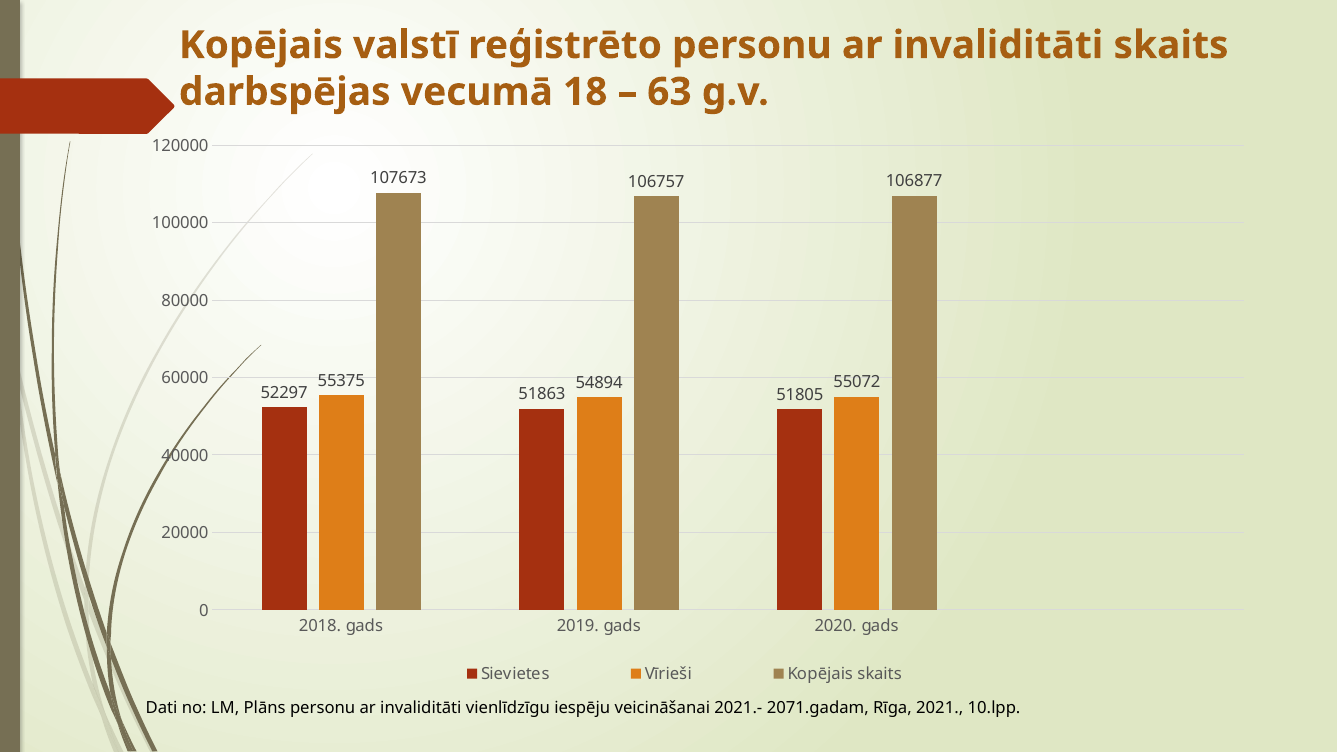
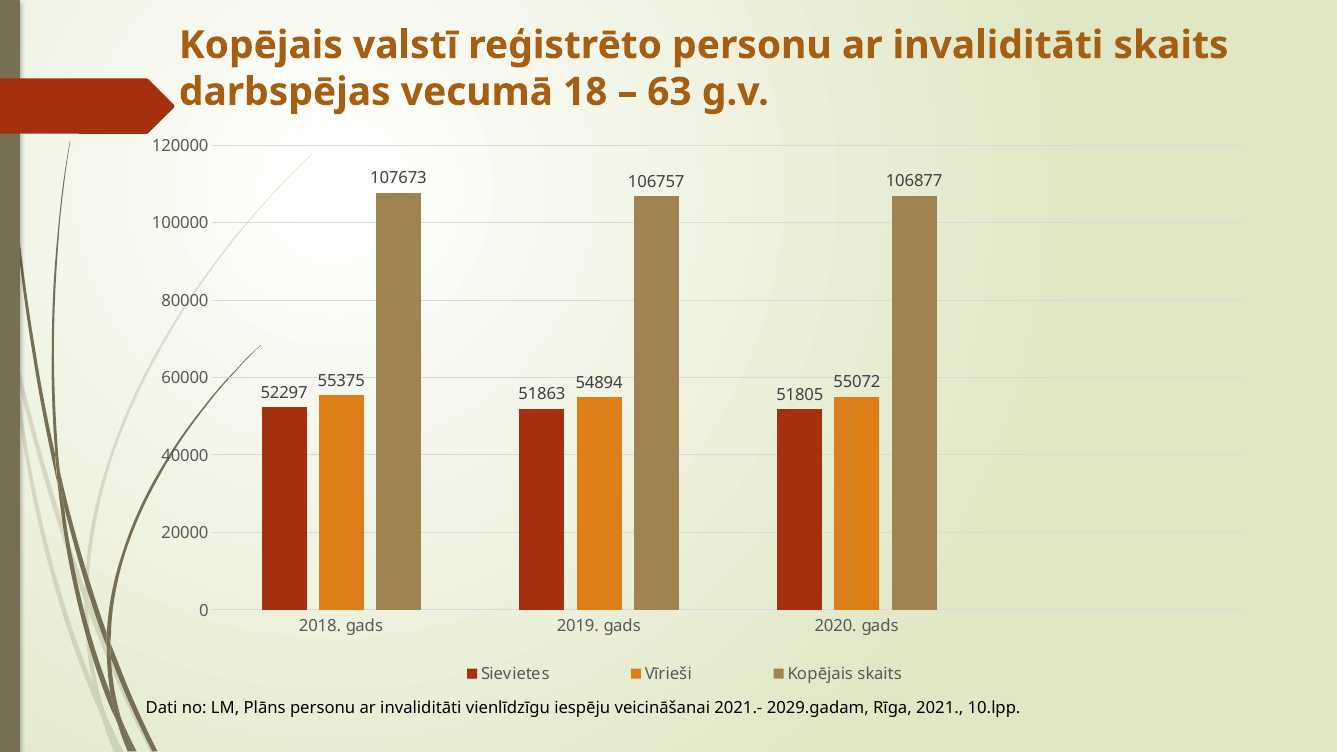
2071.gadam: 2071.gadam -> 2029.gadam
